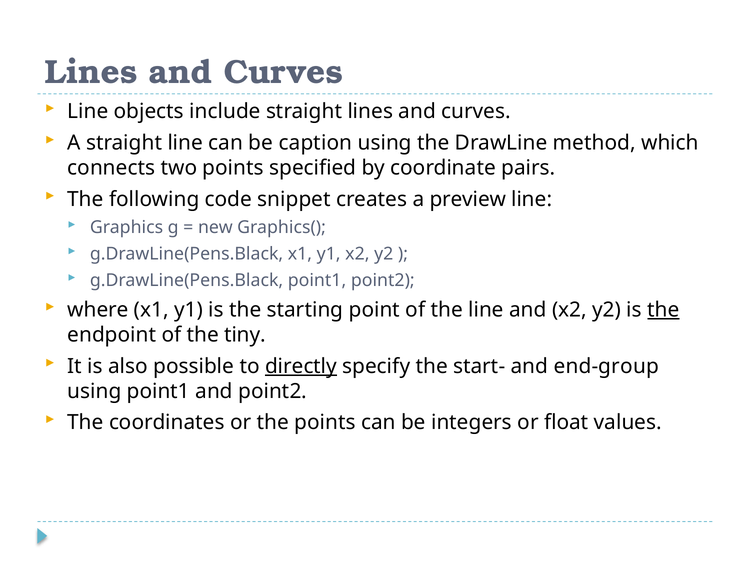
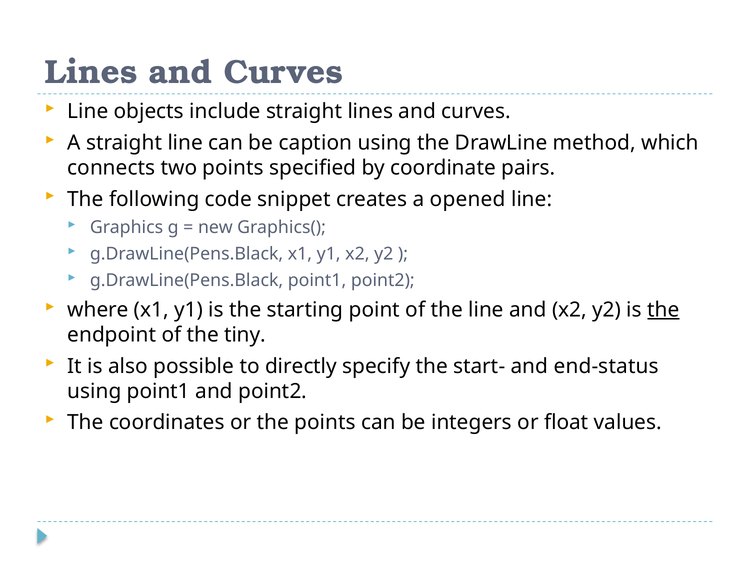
preview: preview -> opened
directly underline: present -> none
end-group: end-group -> end-status
